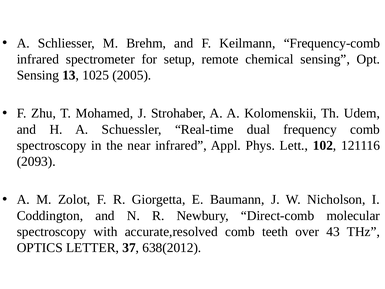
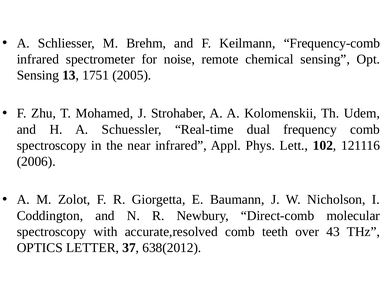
setup: setup -> noise
1025: 1025 -> 1751
2093: 2093 -> 2006
